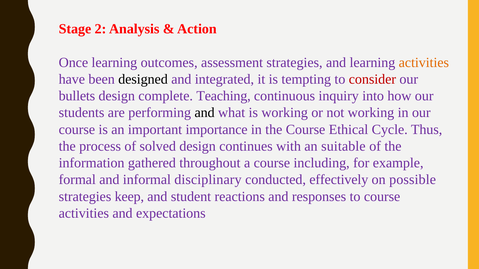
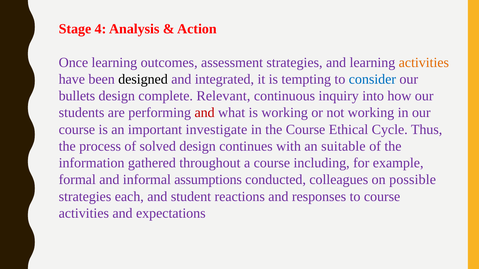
2: 2 -> 4
consider colour: red -> blue
Teaching: Teaching -> Relevant
and at (205, 113) colour: black -> red
importance: importance -> investigate
disciplinary: disciplinary -> assumptions
effectively: effectively -> colleagues
keep: keep -> each
